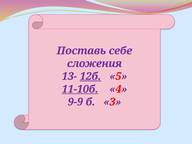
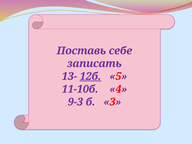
сложения: сложения -> записать
11-10б underline: present -> none
9-9: 9-9 -> 9-3
